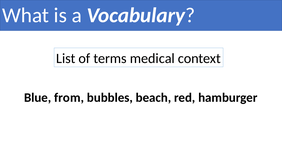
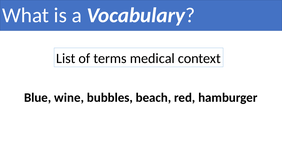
from: from -> wine
